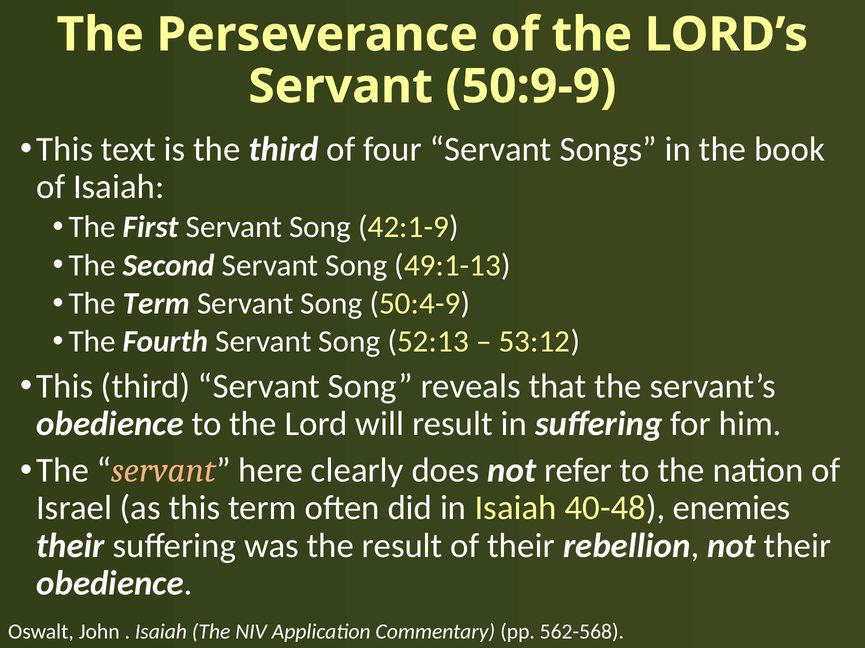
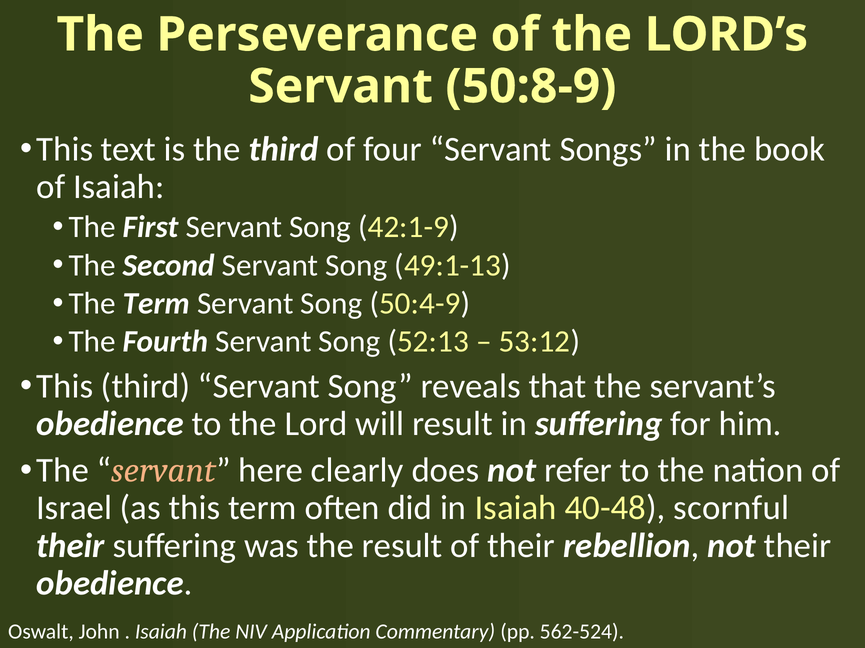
50:9-9: 50:9-9 -> 50:8-9
enemies: enemies -> scornful
562-568: 562-568 -> 562-524
